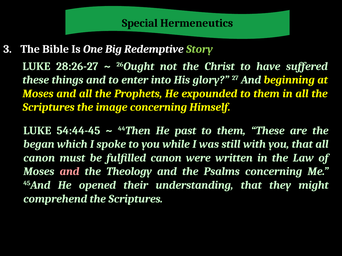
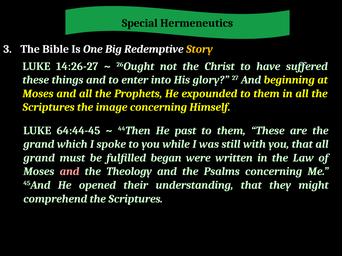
Story colour: light green -> yellow
28:26-27: 28:26-27 -> 14:26-27
54:44-45: 54:44-45 -> 64:44-45
began at (39, 144): began -> grand
canon at (39, 158): canon -> grand
fulfilled canon: canon -> began
